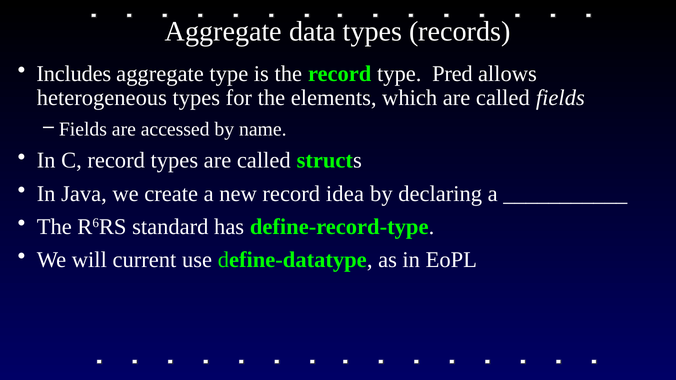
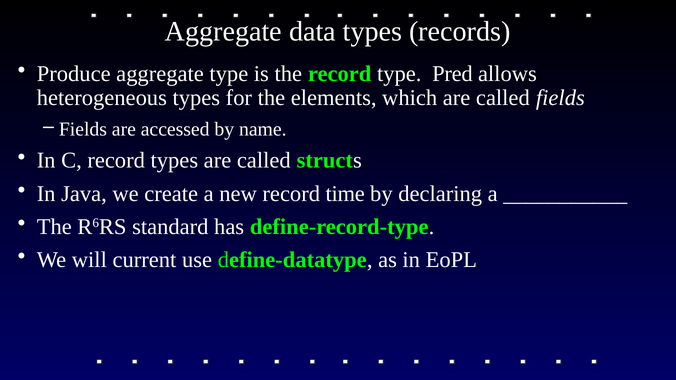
Includes: Includes -> Produce
idea: idea -> time
